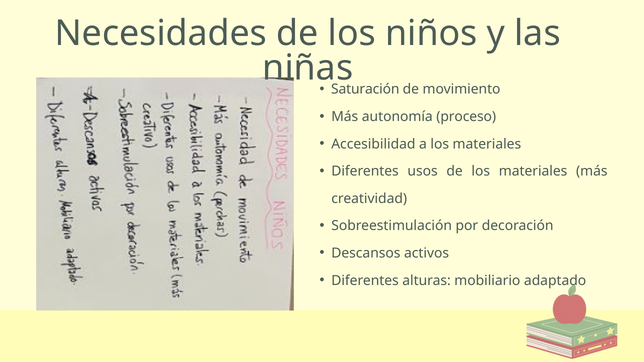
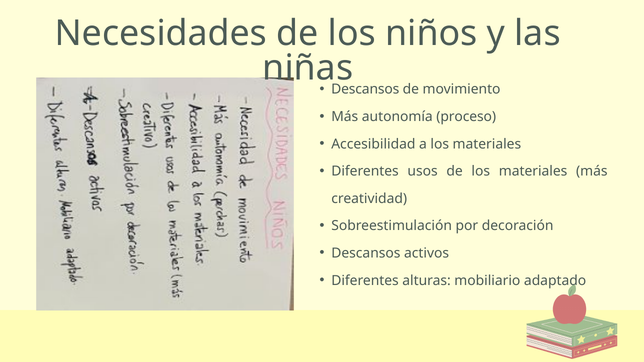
Saturación at (365, 89): Saturación -> Descansos
